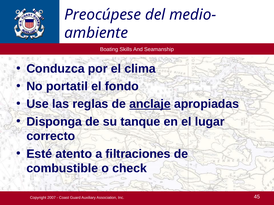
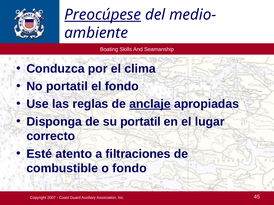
Preocúpese underline: none -> present
su tanque: tanque -> portatil
o check: check -> fondo
